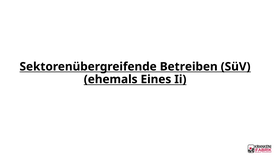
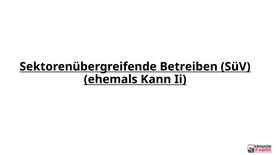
Eines: Eines -> Kann
